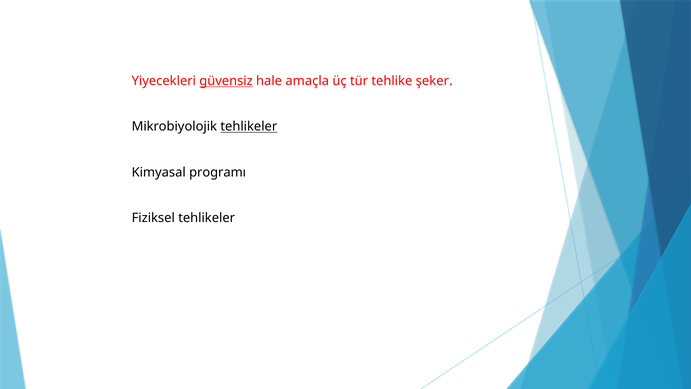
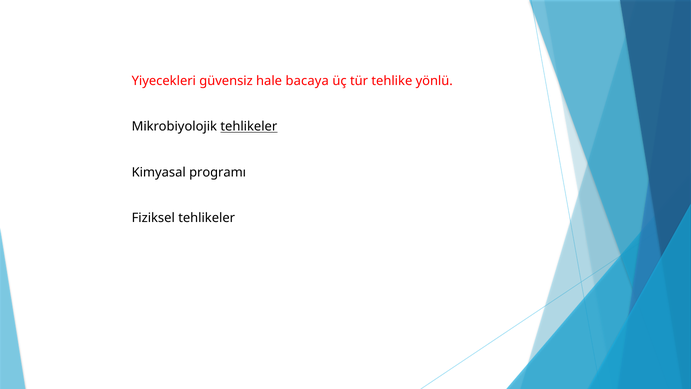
güvensiz underline: present -> none
amaçla: amaçla -> bacaya
şeker: şeker -> yönlü
